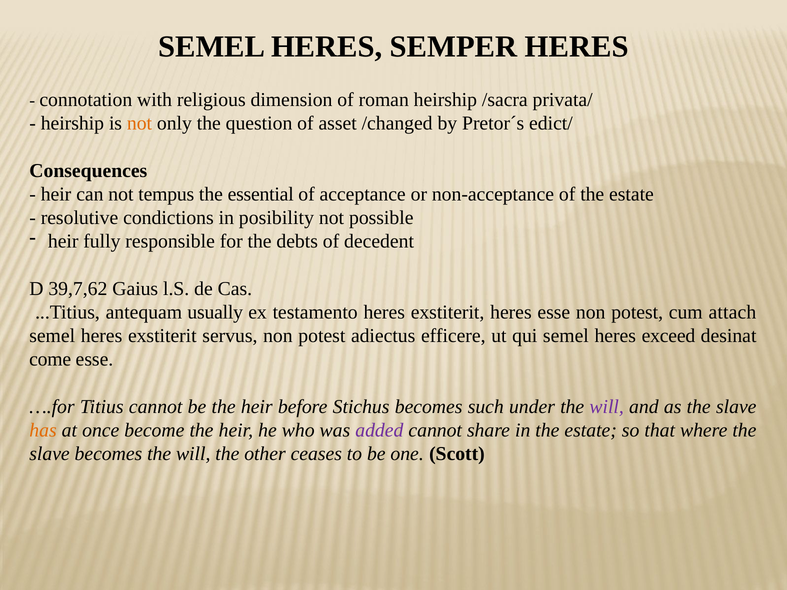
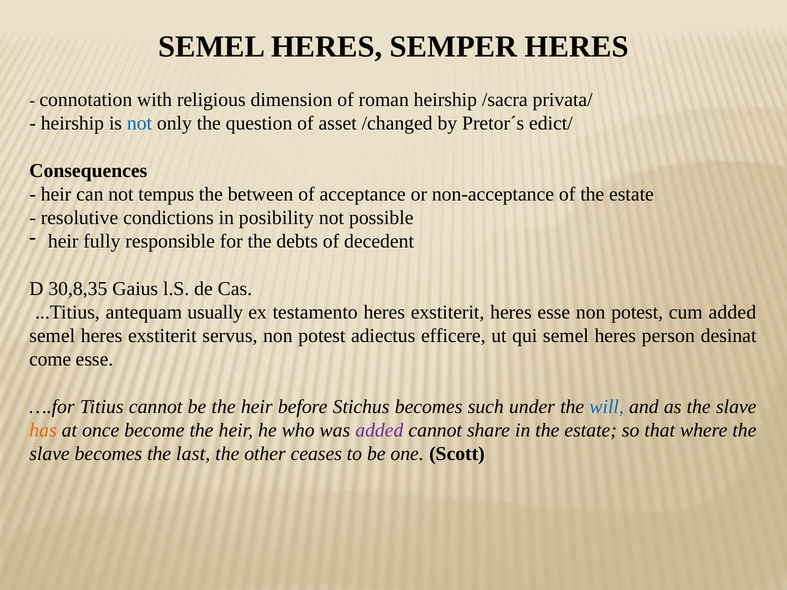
not at (140, 123) colour: orange -> blue
essential: essential -> between
39,7,62: 39,7,62 -> 30,8,35
cum attach: attach -> added
exceed: exceed -> person
will at (607, 407) colour: purple -> blue
becomes the will: will -> last
